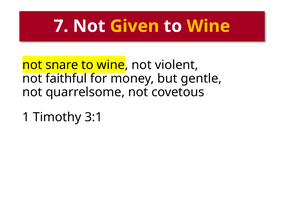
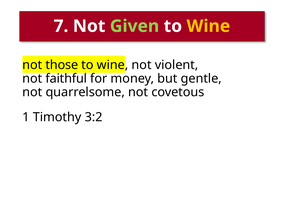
Given colour: yellow -> light green
snare: snare -> those
3:1: 3:1 -> 3:2
